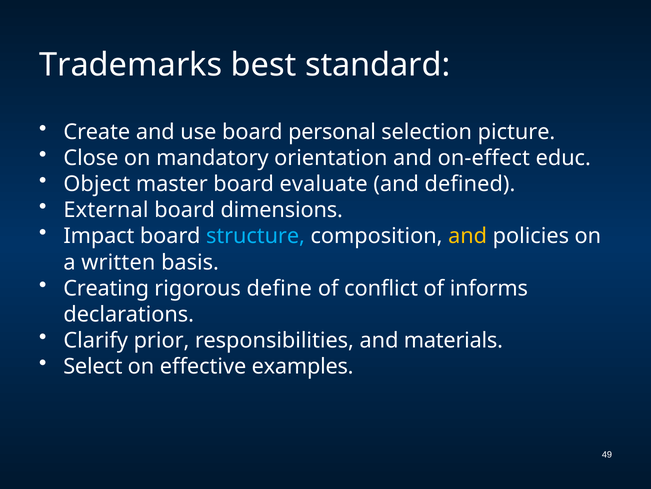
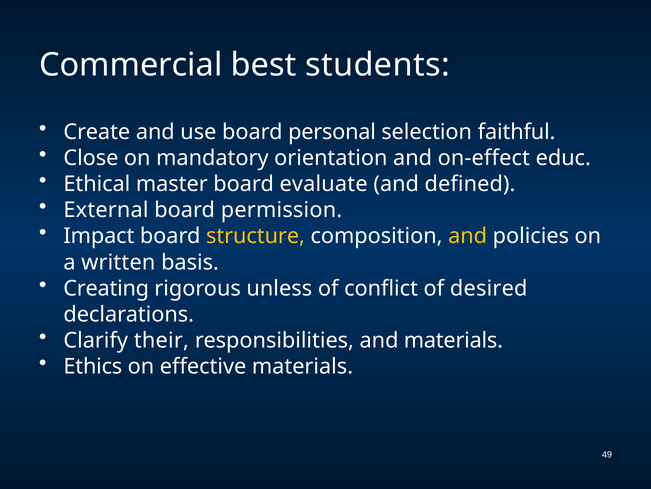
Trademarks: Trademarks -> Commercial
standard: standard -> students
picture: picture -> faithful
Object: Object -> Ethical
dimensions: dimensions -> permission
structure colour: light blue -> yellow
define: define -> unless
informs: informs -> desired
prior: prior -> their
Select: Select -> Ethics
effective examples: examples -> materials
